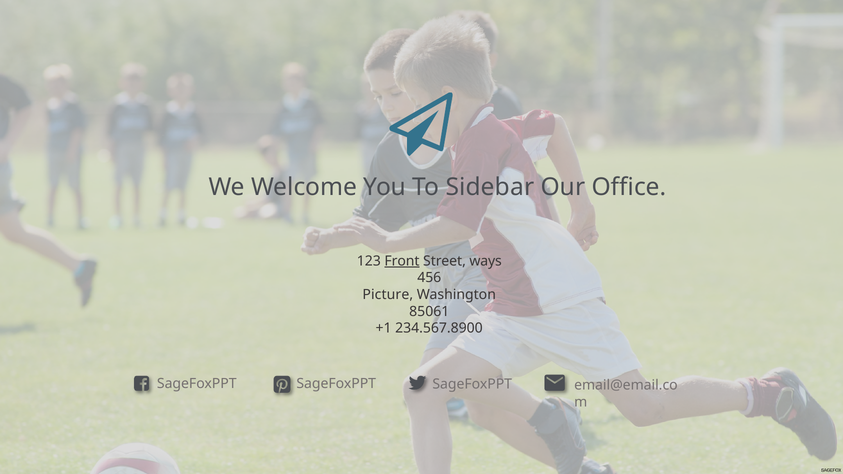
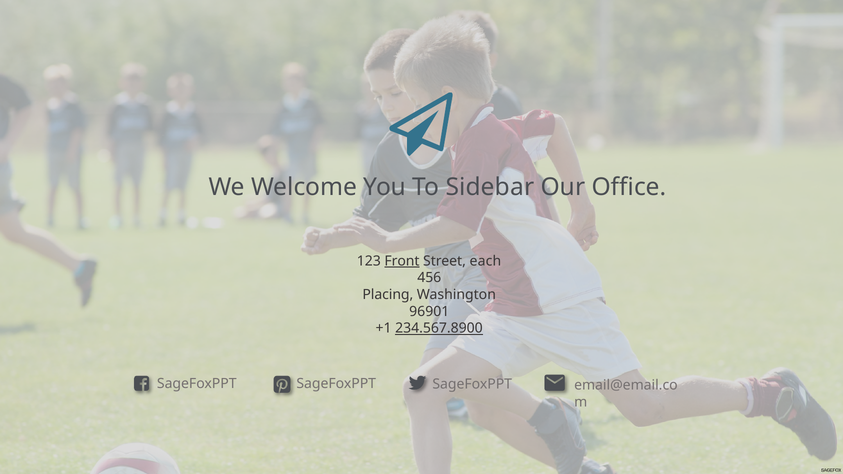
ways: ways -> each
Picture: Picture -> Placing
85061: 85061 -> 96901
234.567.8900 underline: none -> present
